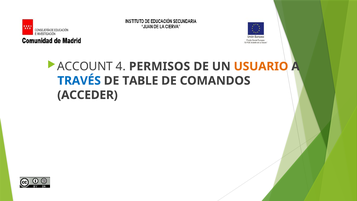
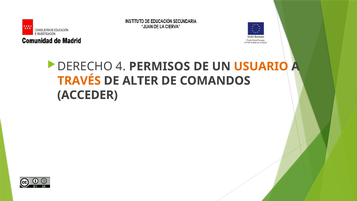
ACCOUNT: ACCOUNT -> DERECHO
TRAVÉS colour: blue -> orange
TABLE: TABLE -> ALTER
